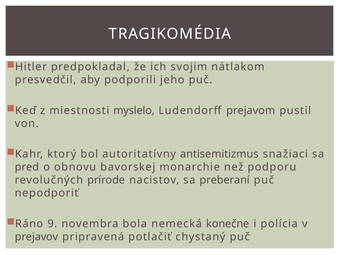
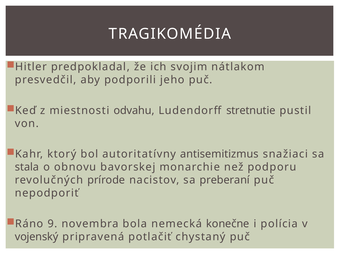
myslelo: myslelo -> odvahu
prejavom: prejavom -> stretnutie
pred: pred -> stala
prejavov: prejavov -> vojenský
